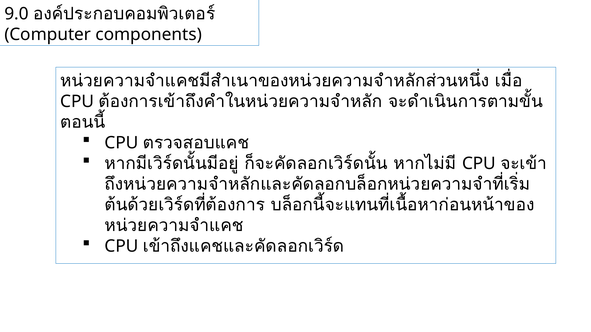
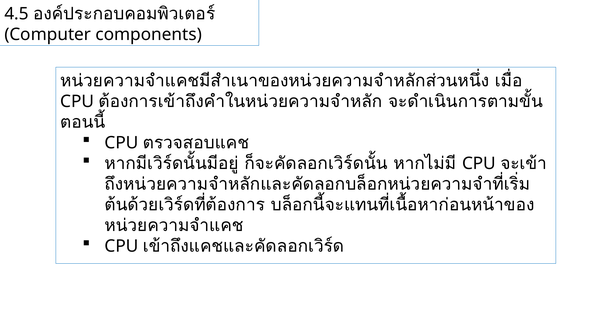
9.0: 9.0 -> 4.5
